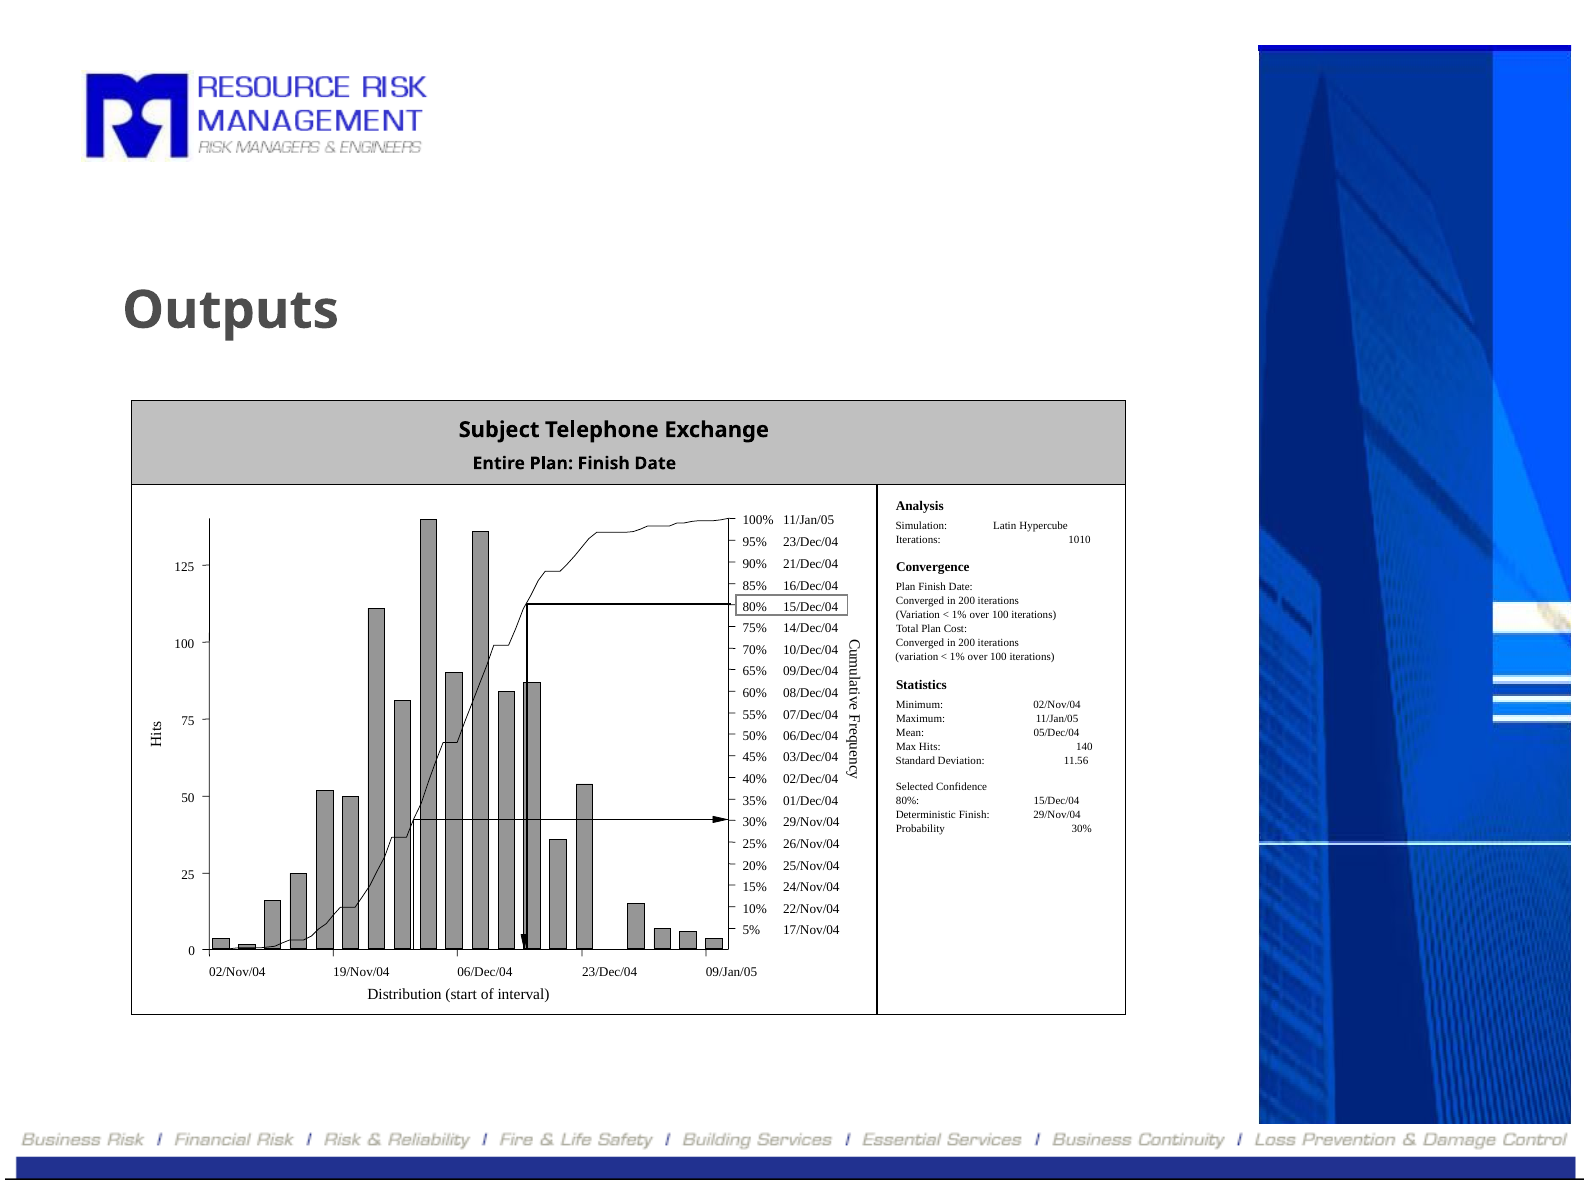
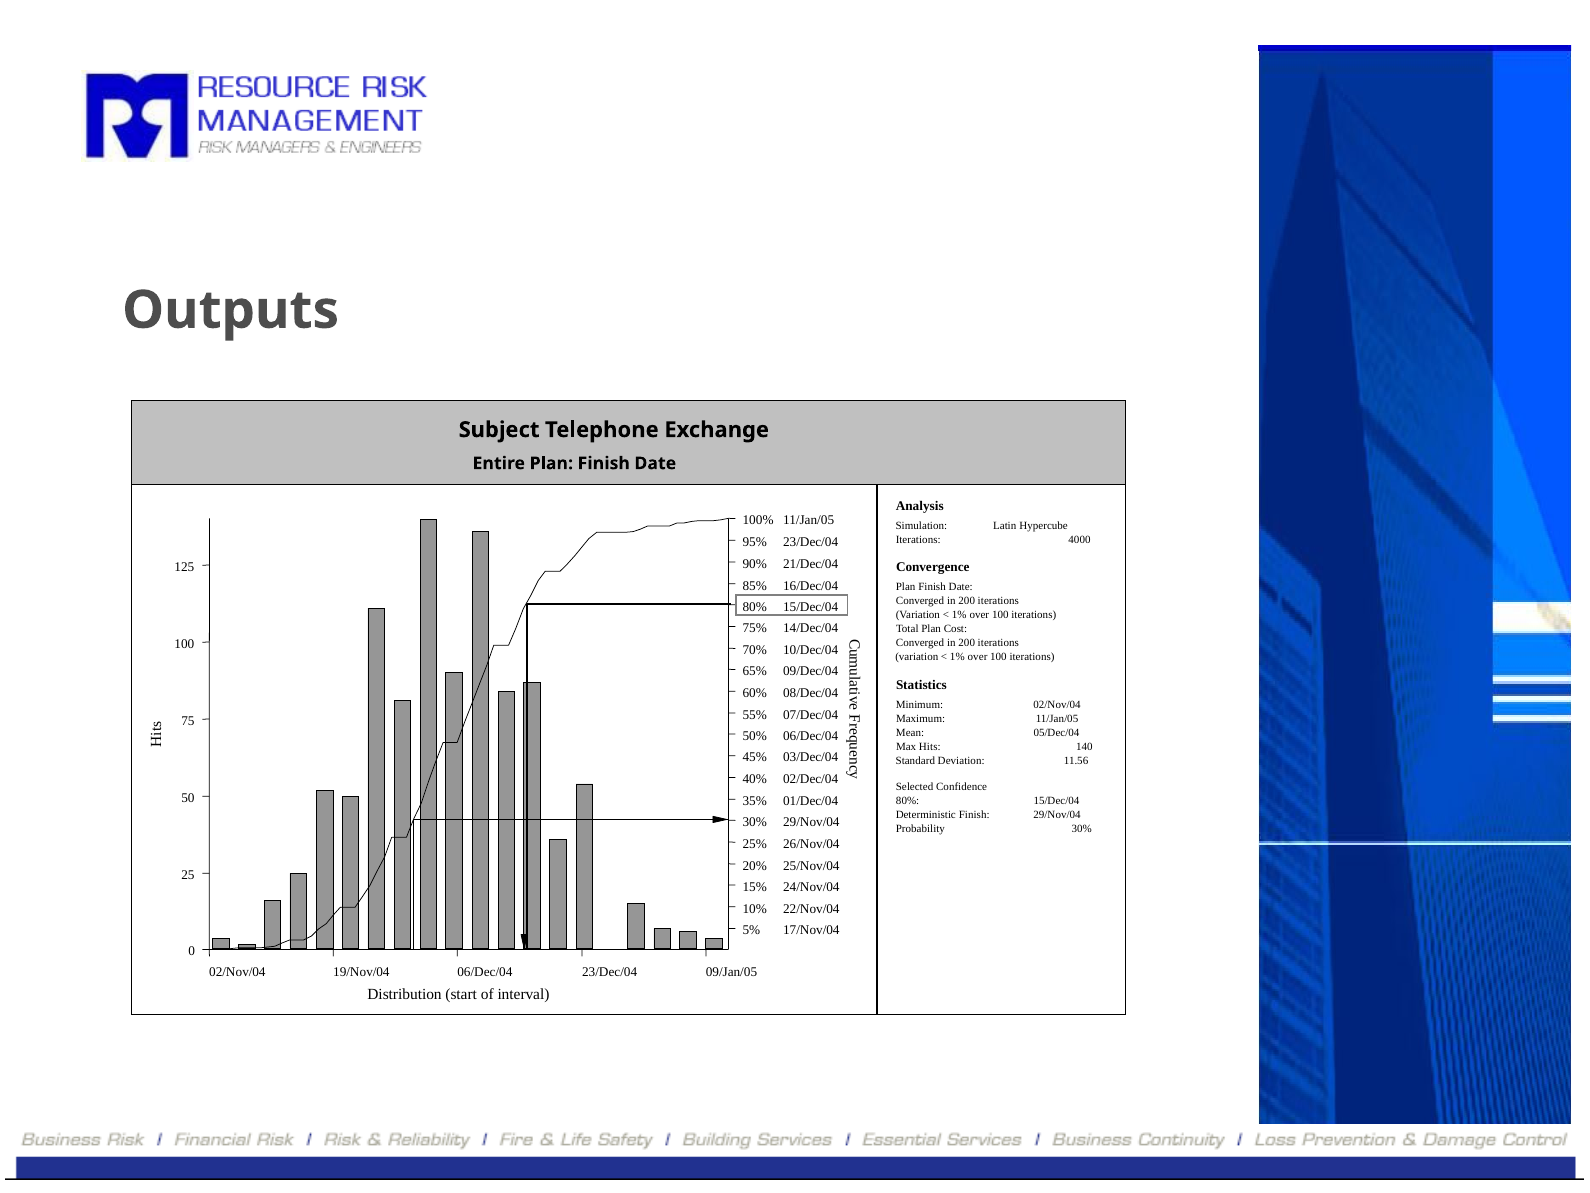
1010: 1010 -> 4000
